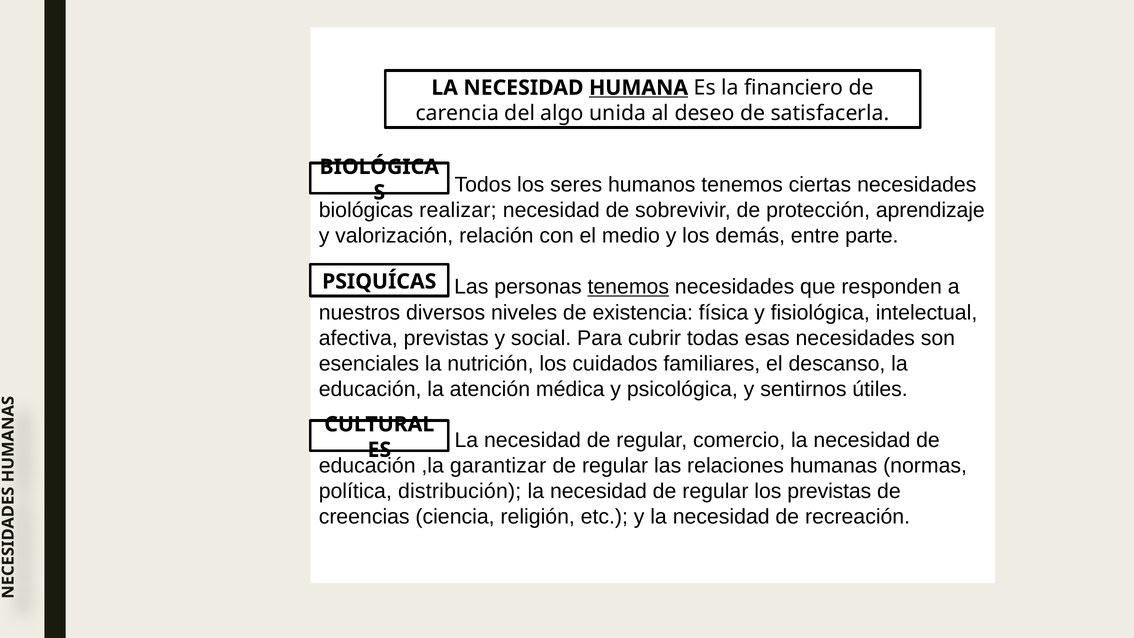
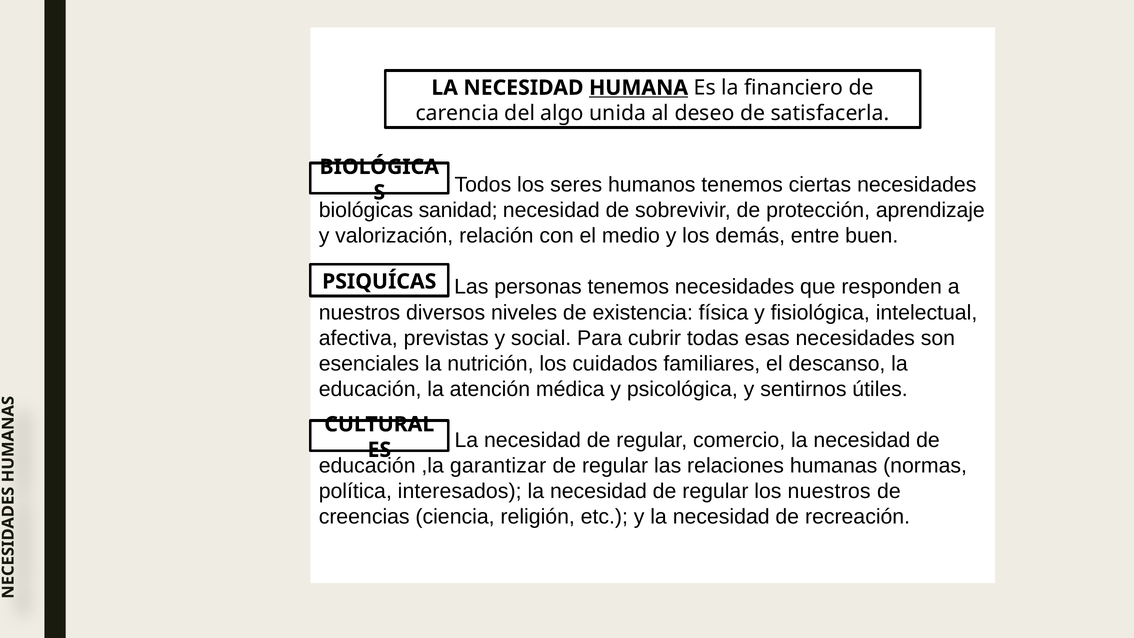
realizar: realizar -> sanidad
parte: parte -> buen
tenemos at (628, 287) underline: present -> none
distribución: distribución -> interesados
los previstas: previstas -> nuestros
